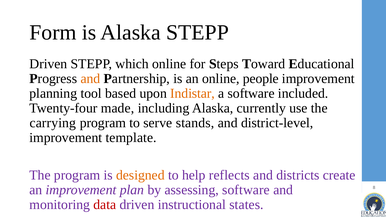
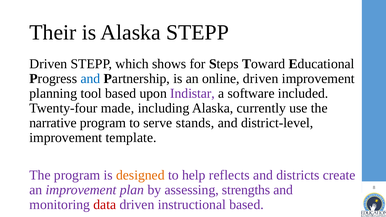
Form: Form -> Their
which online: online -> shows
and at (90, 79) colour: orange -> blue
online people: people -> driven
Indistar colour: orange -> purple
carrying: carrying -> narrative
assessing software: software -> strengths
instructional states: states -> based
